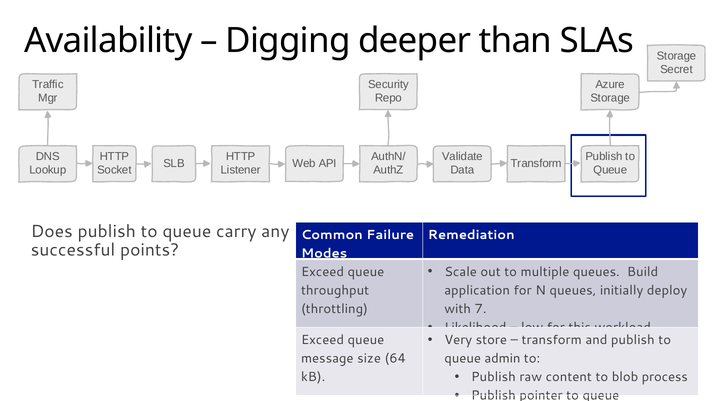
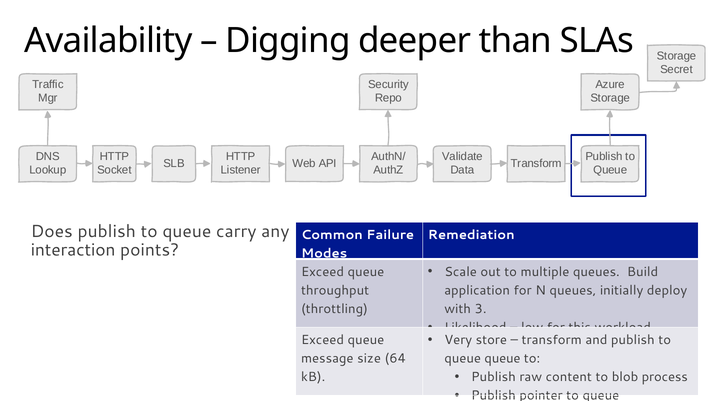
successful: successful -> interaction
7: 7 -> 3
queue admin: admin -> queue
